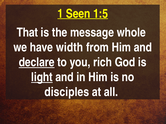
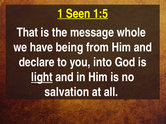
width: width -> being
declare underline: present -> none
rich: rich -> into
disciples: disciples -> salvation
